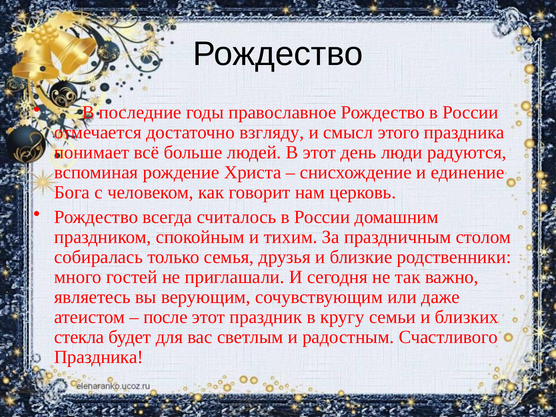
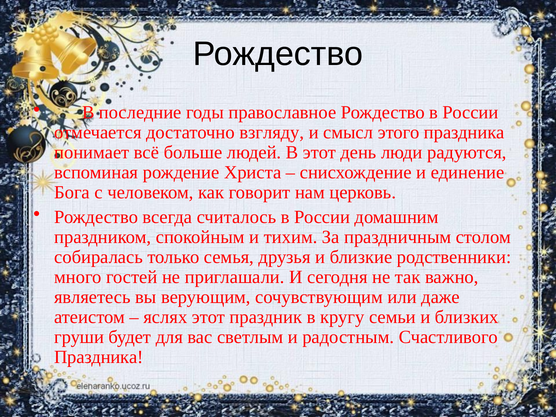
после: после -> яслях
стекла: стекла -> груши
